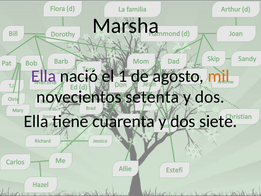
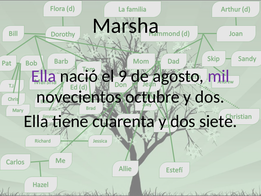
1: 1 -> 9
mil colour: orange -> purple
setenta: setenta -> octubre
